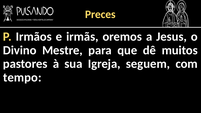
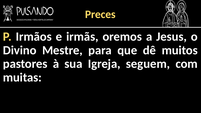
tempo: tempo -> muitas
